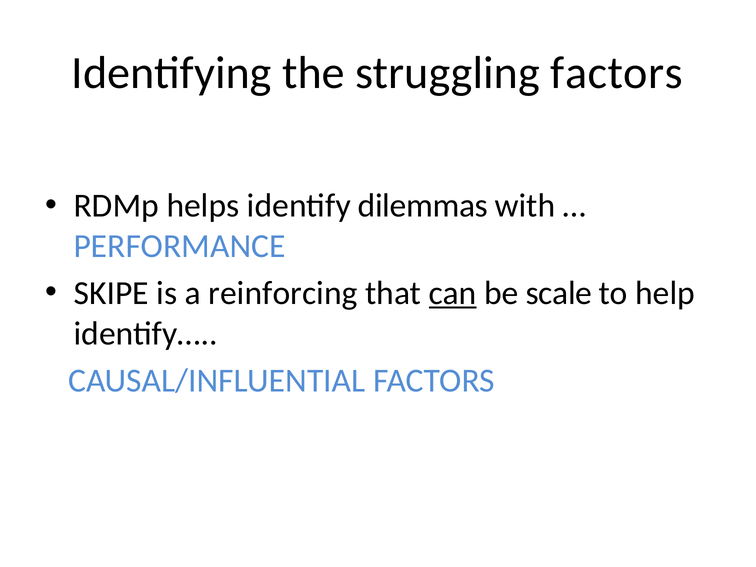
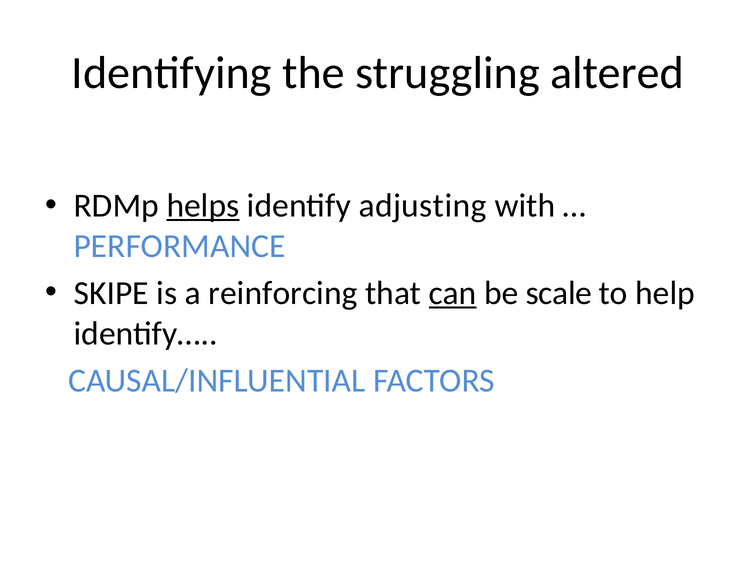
struggling factors: factors -> altered
helps underline: none -> present
dilemmas: dilemmas -> adjusting
